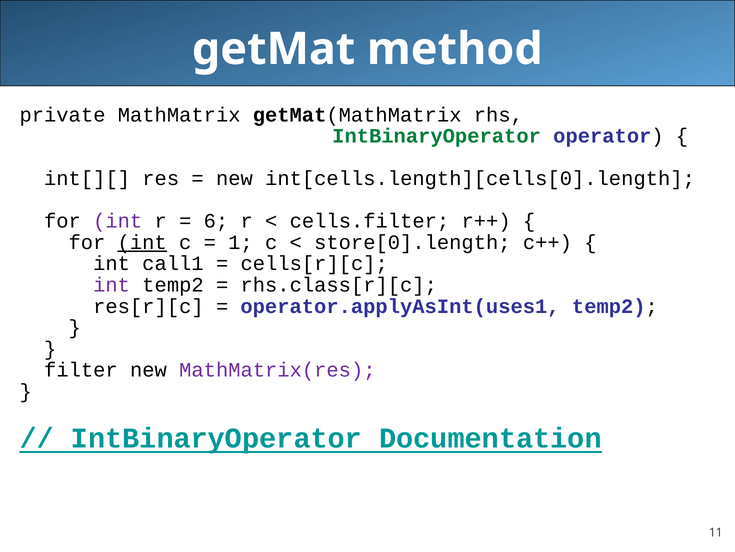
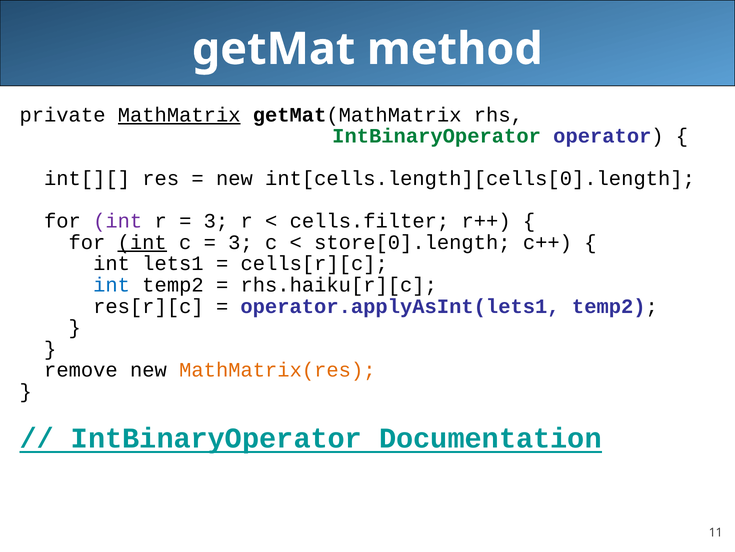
MathMatrix underline: none -> present
6 at (216, 221): 6 -> 3
1 at (240, 242): 1 -> 3
call1: call1 -> lets1
int at (112, 285) colour: purple -> blue
rhs.class[r][c: rhs.class[r][c -> rhs.haiku[r][c
operator.applyAsInt(uses1: operator.applyAsInt(uses1 -> operator.applyAsInt(lets1
filter: filter -> remove
MathMatrix(res colour: purple -> orange
